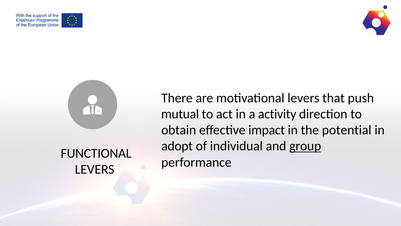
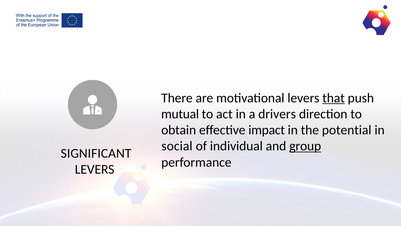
that underline: none -> present
activity: activity -> drivers
adopt: adopt -> social
FUNCTIONAL: FUNCTIONAL -> SIGNIFICANT
